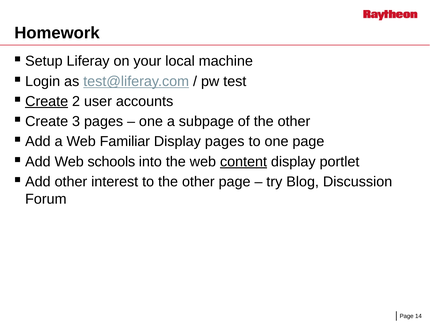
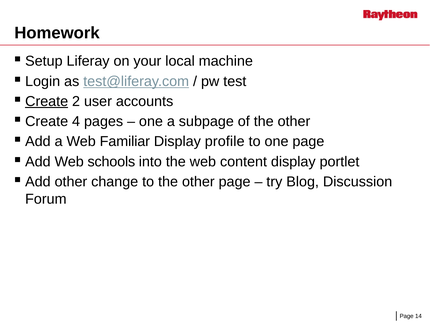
3: 3 -> 4
Display pages: pages -> profile
content underline: present -> none
interest: interest -> change
